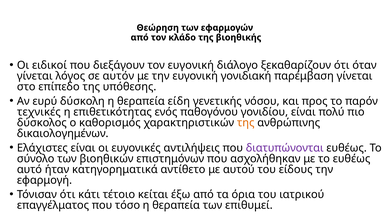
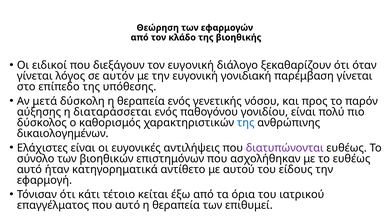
ευρύ: ευρύ -> μετά
θεραπεία είδη: είδη -> ενός
τεχνικές: τεχνικές -> αύξησης
επιθετικότητας: επιθετικότητας -> διαταράσσεται
της at (246, 122) colour: orange -> blue
που τόσο: τόσο -> αυτό
